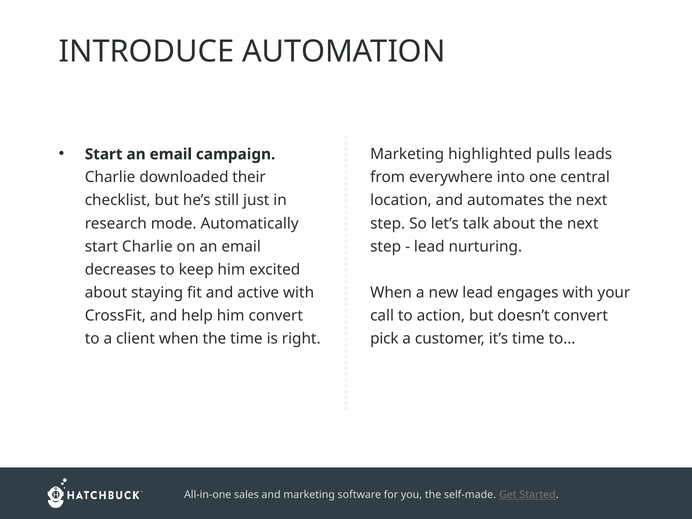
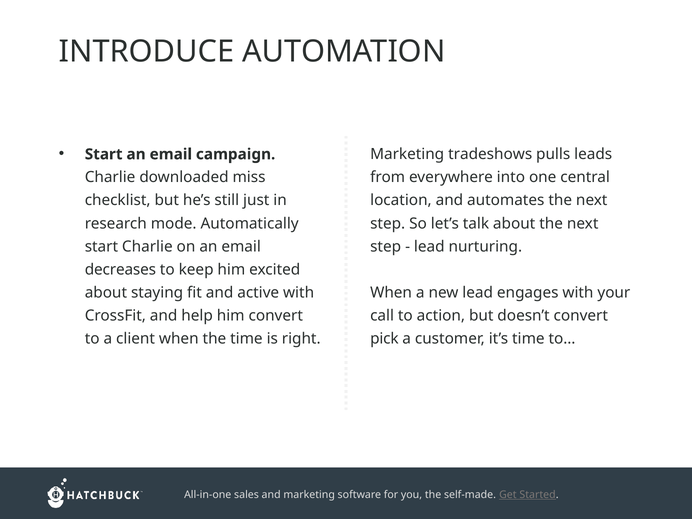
highlighted: highlighted -> tradeshows
their: their -> miss
